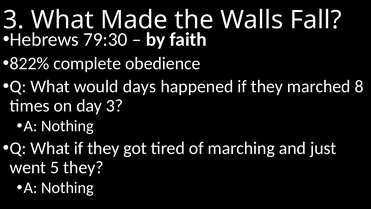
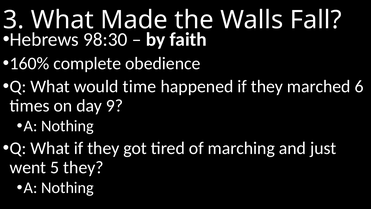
79:30: 79:30 -> 98:30
822%: 822% -> 160%
days: days -> time
8: 8 -> 6
day 3: 3 -> 9
